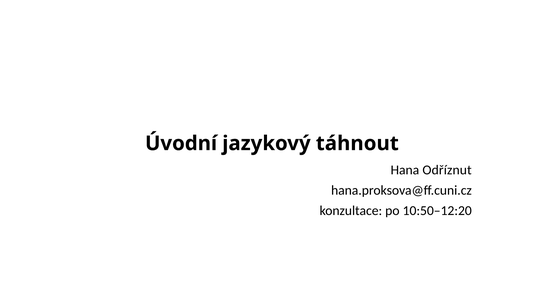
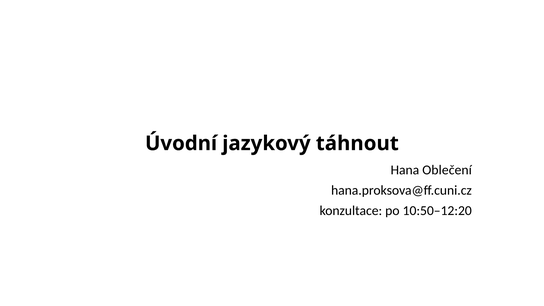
Odříznut: Odříznut -> Oblečení
